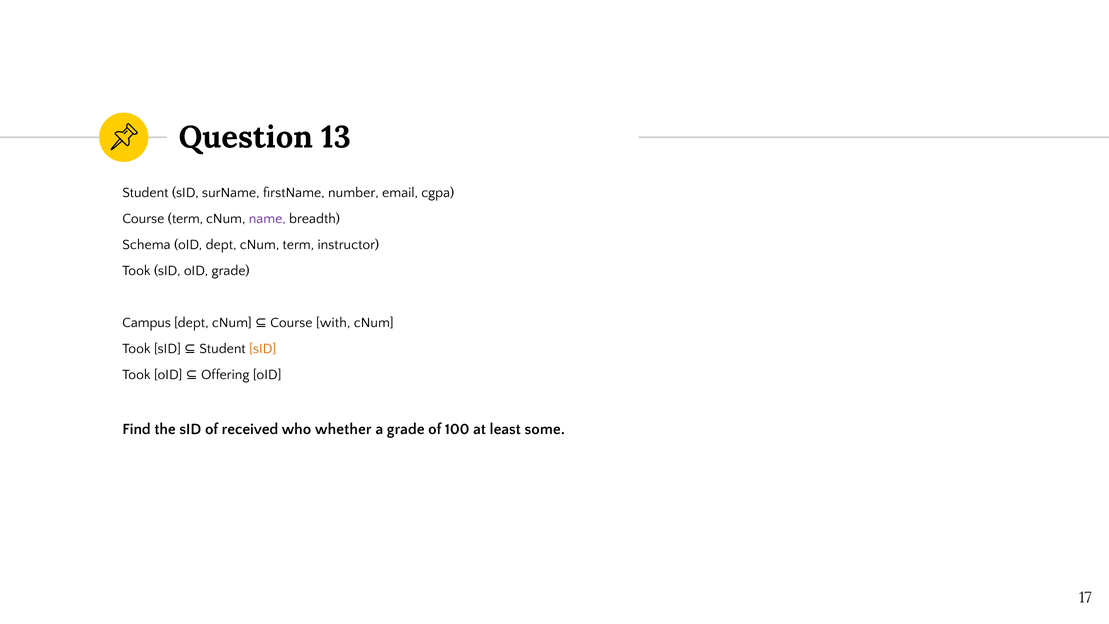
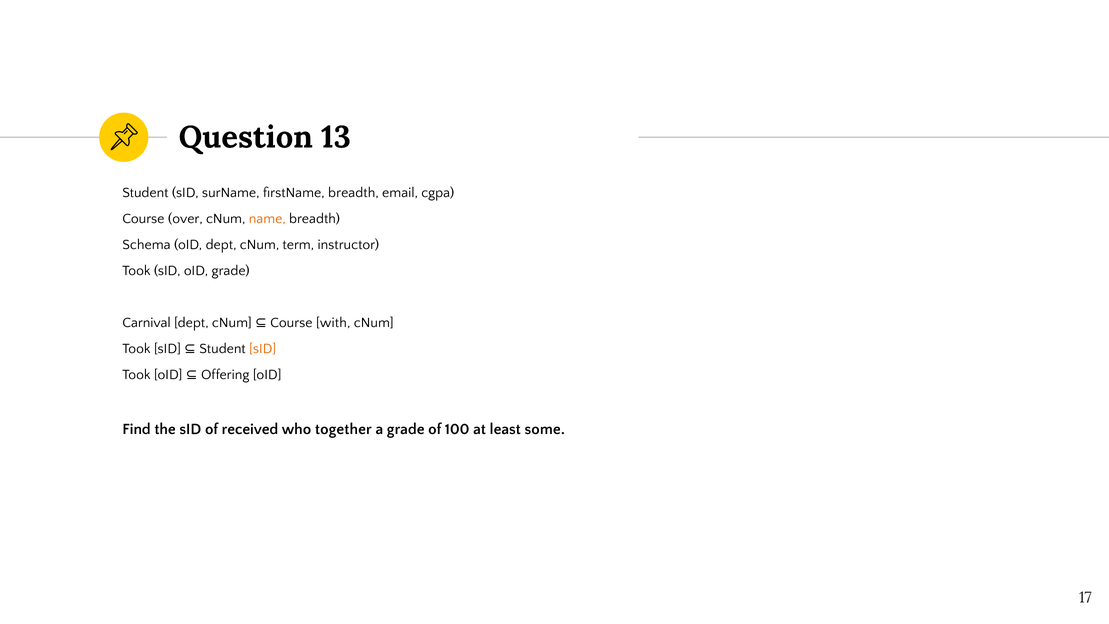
firstName number: number -> breadth
Course term: term -> over
name colour: purple -> orange
Campus: Campus -> Carnival
whether: whether -> together
